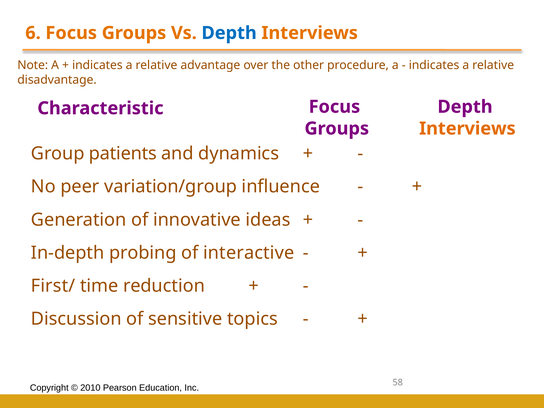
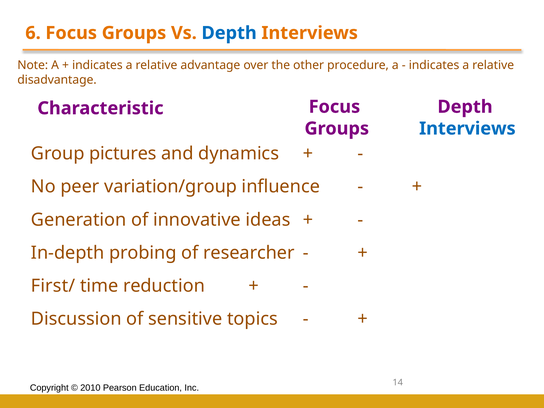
Interviews at (467, 129) colour: orange -> blue
patients: patients -> pictures
interactive: interactive -> researcher
58: 58 -> 14
